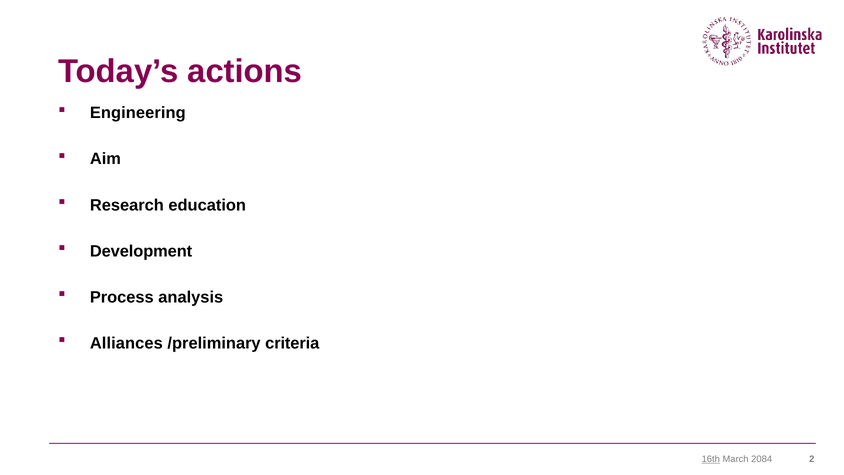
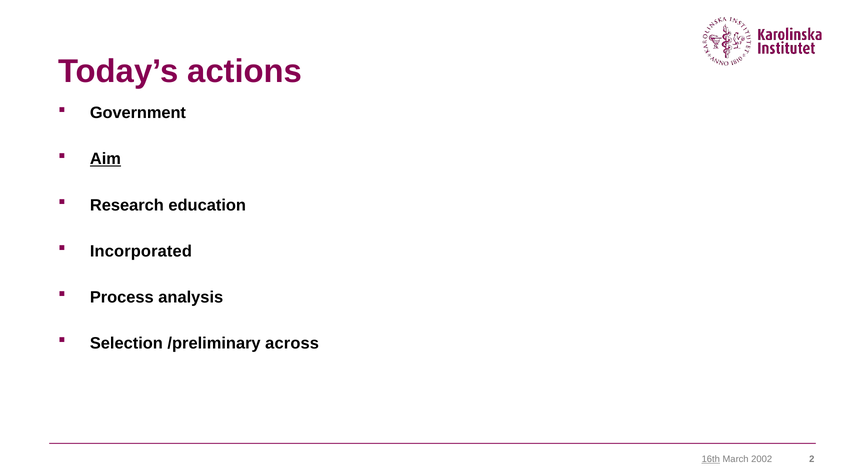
Engineering: Engineering -> Government
Aim underline: none -> present
Development: Development -> Incorporated
Alliances: Alliances -> Selection
criteria: criteria -> across
2084: 2084 -> 2002
